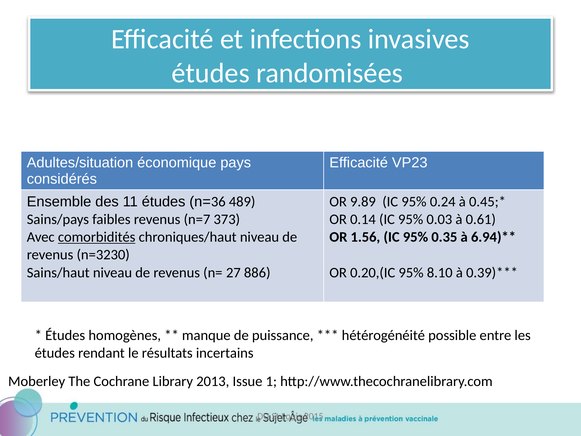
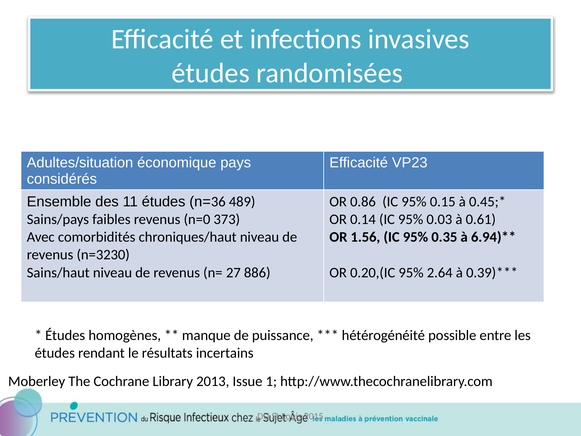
9.89: 9.89 -> 0.86
0.24: 0.24 -> 0.15
n=7: n=7 -> n=0
comorbidités underline: present -> none
8.10: 8.10 -> 2.64
